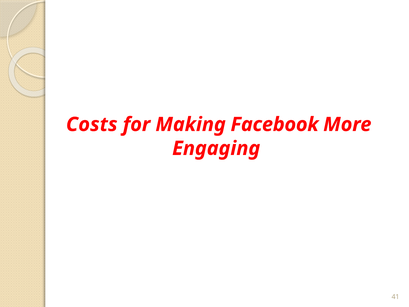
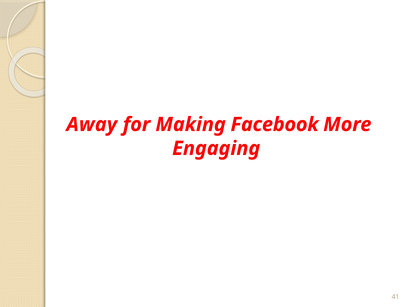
Costs: Costs -> Away
